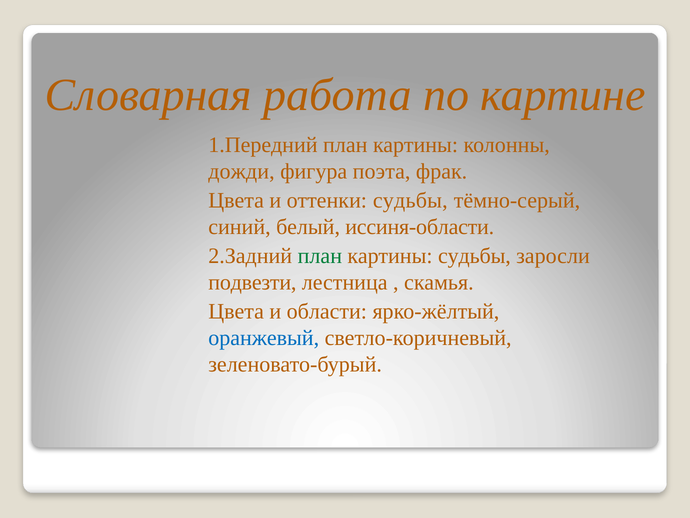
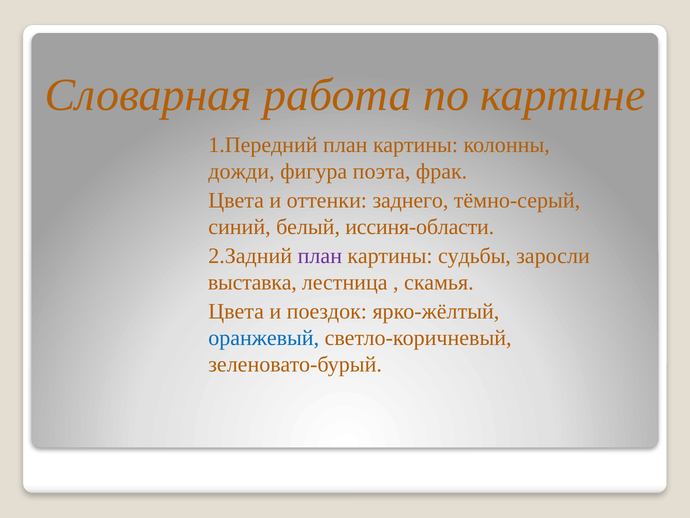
оттенки судьбы: судьбы -> заднего
план at (320, 256) colour: green -> purple
подвезти: подвезти -> выставка
области: области -> поездок
